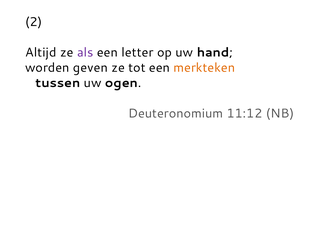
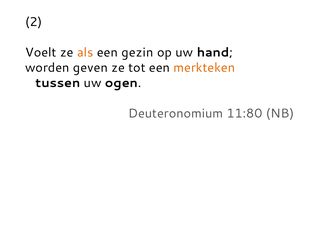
Altijd: Altijd -> Voelt
als colour: purple -> orange
letter: letter -> gezin
11:12: 11:12 -> 11:80
